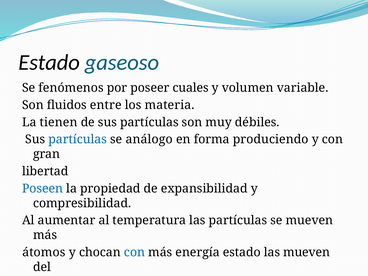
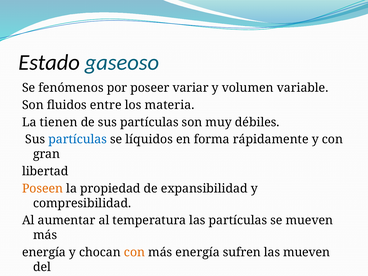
cuales: cuales -> variar
análogo: análogo -> líquidos
produciendo: produciendo -> rápidamente
Poseen colour: blue -> orange
átomos at (44, 252): átomos -> energía
con at (135, 252) colour: blue -> orange
energía estado: estado -> sufren
